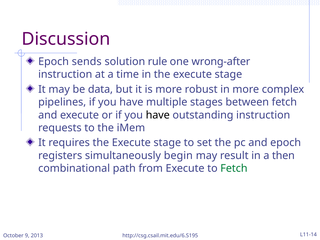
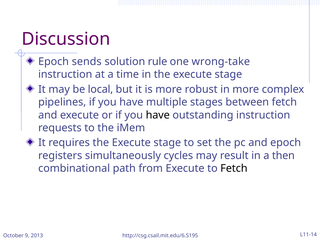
wrong-after: wrong-after -> wrong-take
data: data -> local
begin: begin -> cycles
Fetch at (234, 168) colour: green -> black
